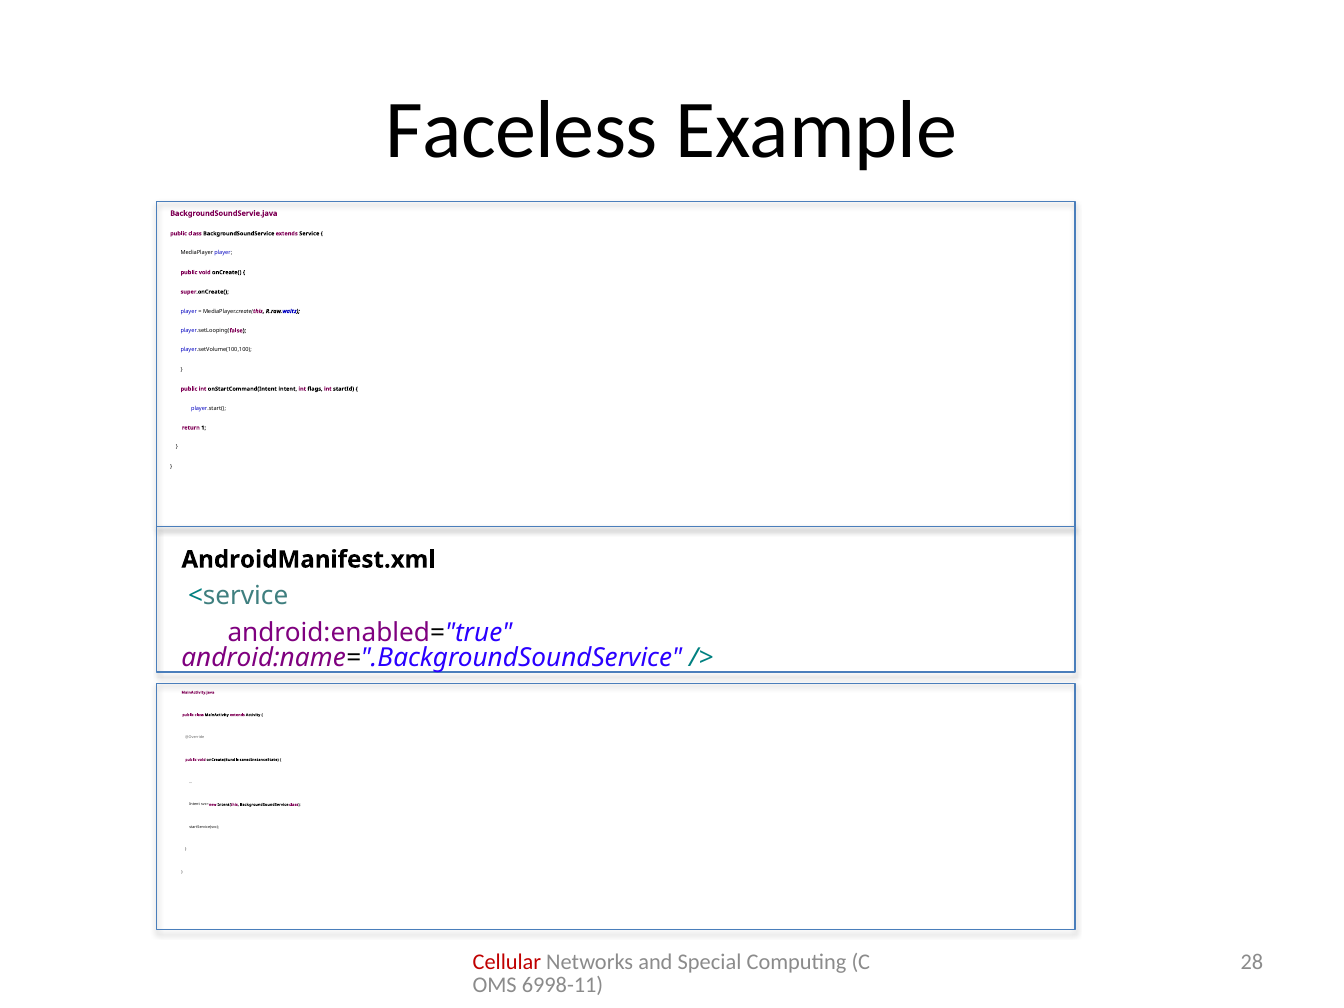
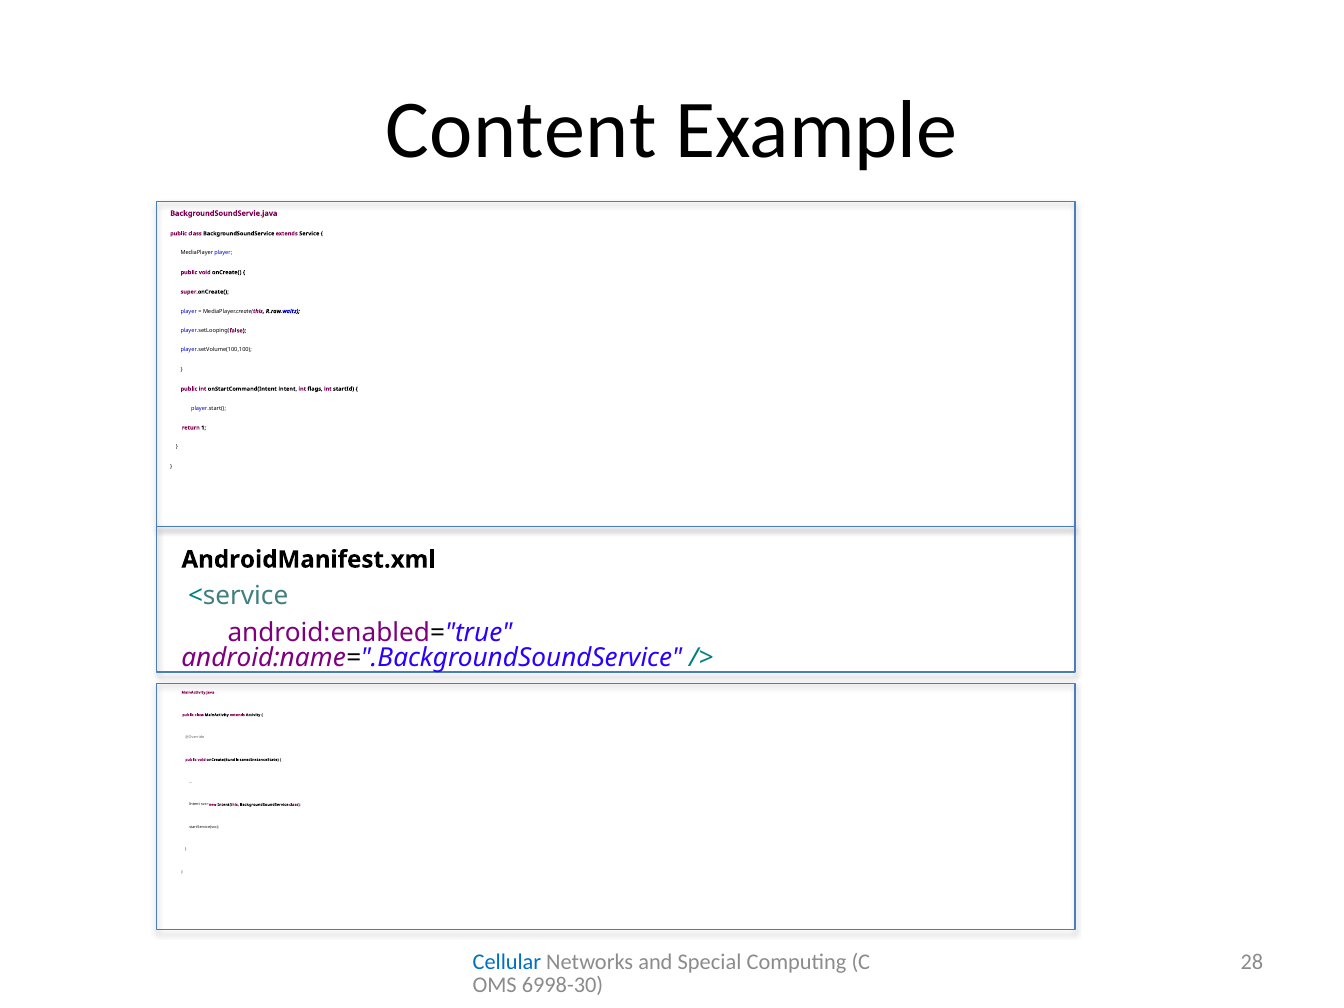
Faceless: Faceless -> Content
Cellular colour: red -> blue
6998-11: 6998-11 -> 6998-30
